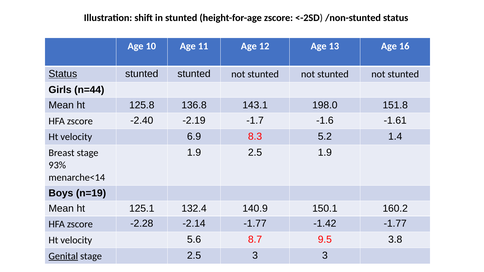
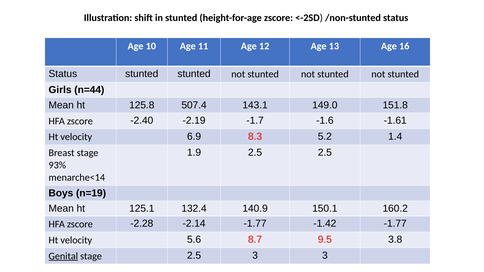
Status at (63, 74) underline: present -> none
136.8: 136.8 -> 507.4
198.0: 198.0 -> 149.0
2.5 1.9: 1.9 -> 2.5
